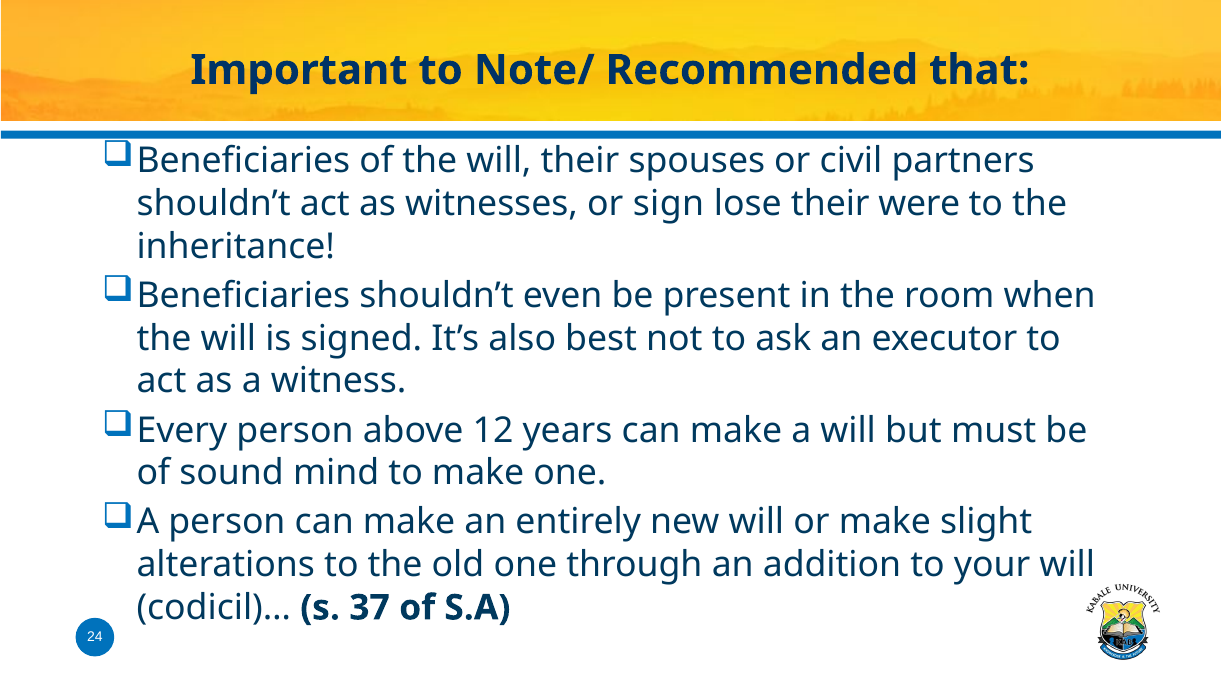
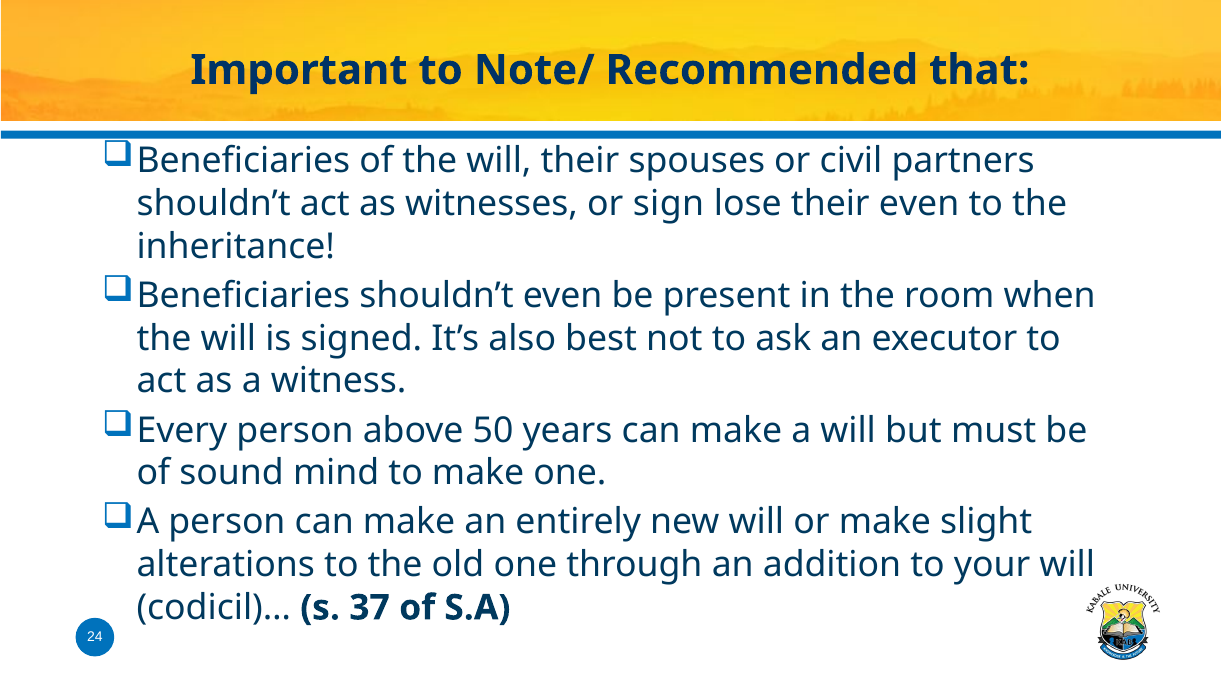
their were: were -> even
12: 12 -> 50
